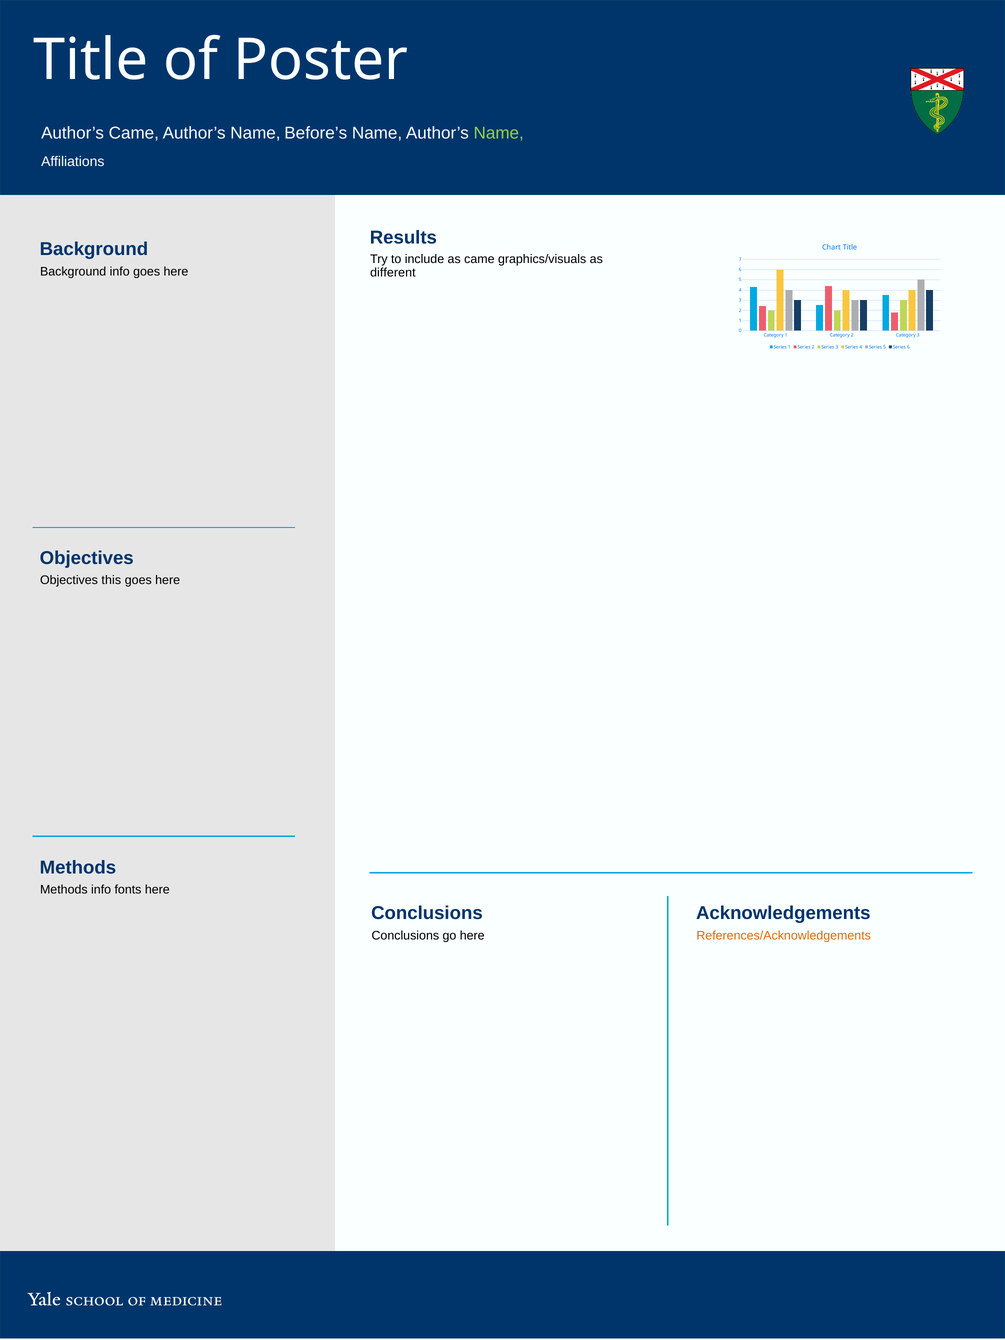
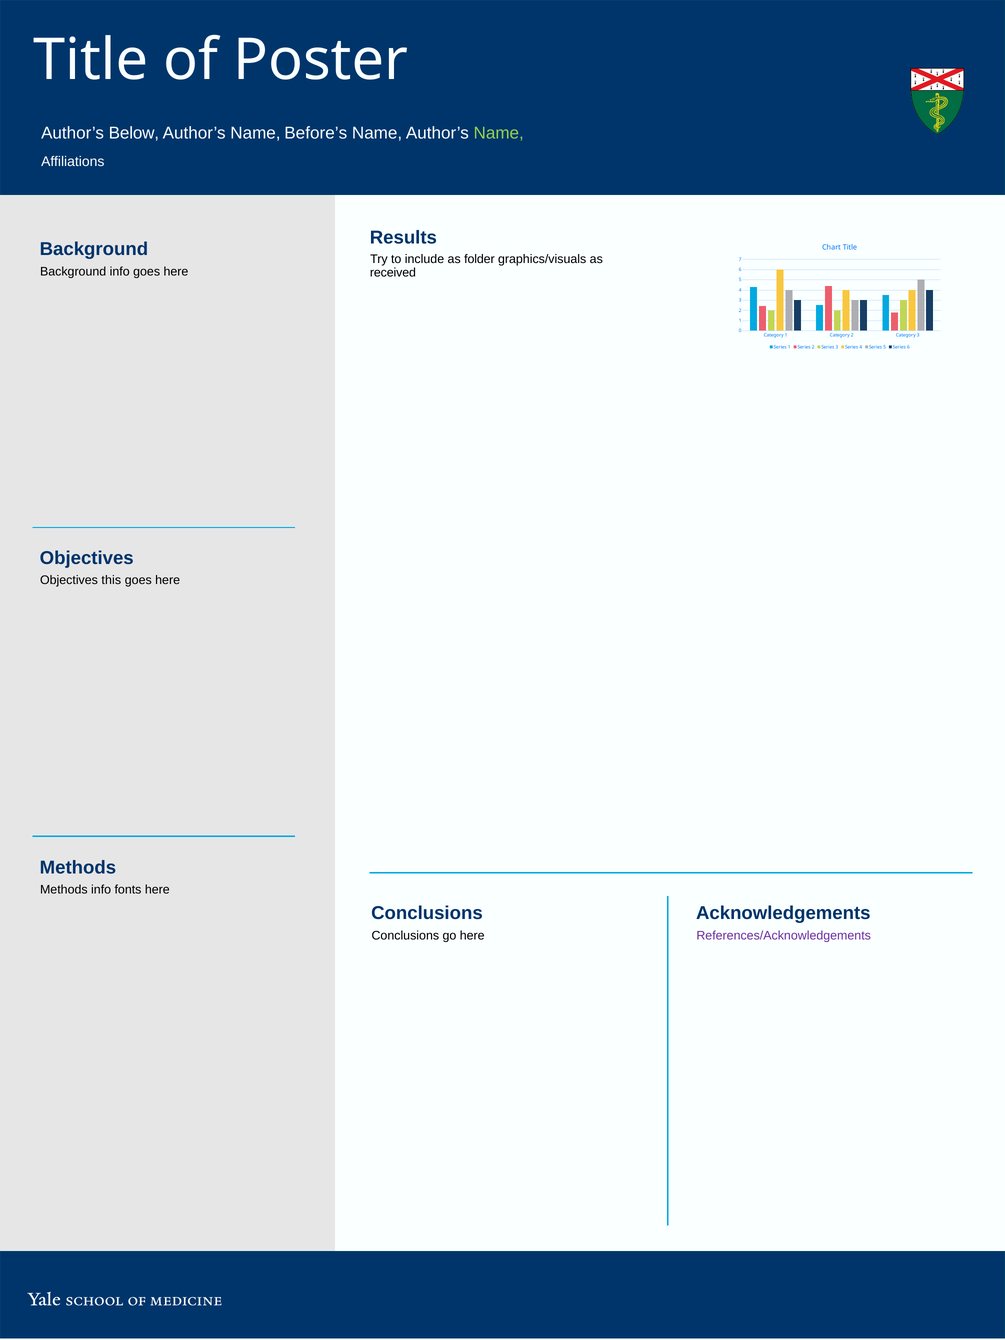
Author’s Came: Came -> Below
as came: came -> folder
different: different -> received
References/Acknowledgements colour: orange -> purple
